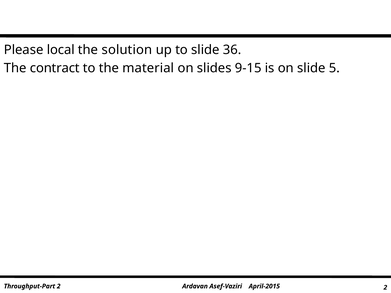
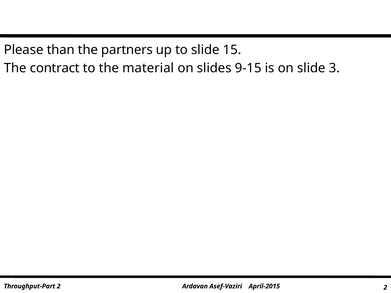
local: local -> than
solution: solution -> partners
36: 36 -> 15
5: 5 -> 3
